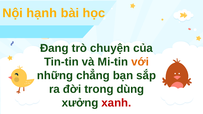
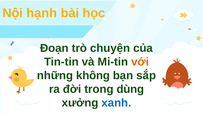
Đang: Đang -> Đoạn
chẳng: chẳng -> không
xanh colour: red -> blue
